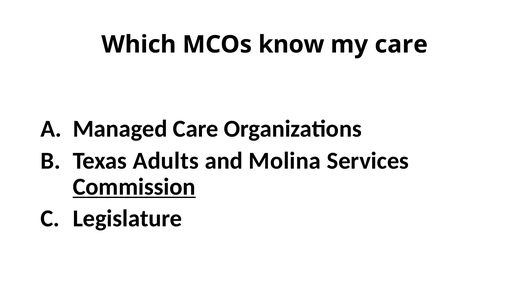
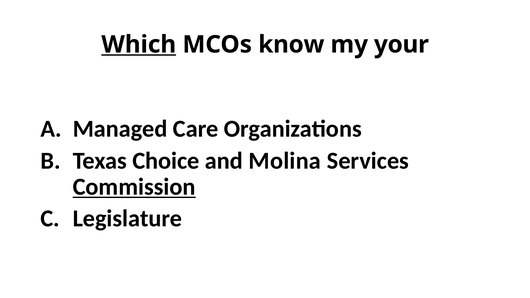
Which underline: none -> present
my care: care -> your
Adults: Adults -> Choice
